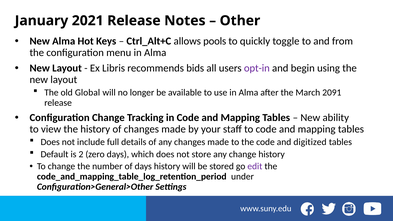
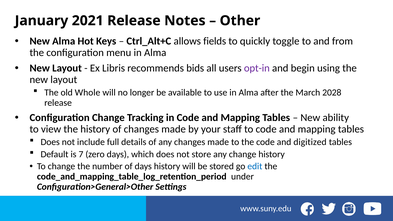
pools: pools -> fields
Global: Global -> Whole
2091: 2091 -> 2028
2: 2 -> 7
edit colour: purple -> blue
